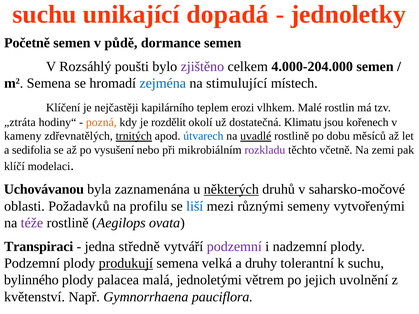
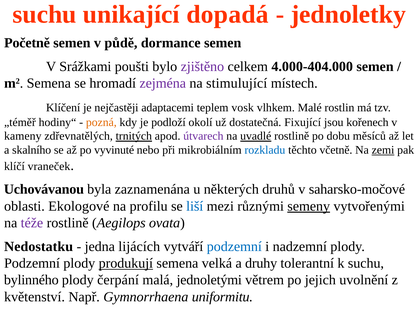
Rozsáhlý: Rozsáhlý -> Srážkami
4.000-204.000: 4.000-204.000 -> 4.000-404.000
zejména colour: blue -> purple
kapilárního: kapilárního -> adaptacemi
erozi: erozi -> vosk
„ztráta: „ztráta -> „téměř
rozdělit: rozdělit -> podloží
Klimatu: Klimatu -> Fixující
útvarech colour: blue -> purple
sedifolia: sedifolia -> skalního
vysušení: vysušení -> vyvinuté
rozkladu colour: purple -> blue
zemi underline: none -> present
modelaci: modelaci -> vraneček
některých underline: present -> none
Požadavků: Požadavků -> Ekologové
semeny underline: none -> present
Transpiraci: Transpiraci -> Nedostatku
středně: středně -> lijácích
podzemní at (234, 247) colour: purple -> blue
palacea: palacea -> čerpání
pauciflora: pauciflora -> uniformitu
